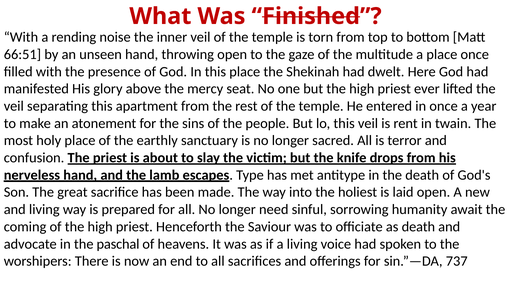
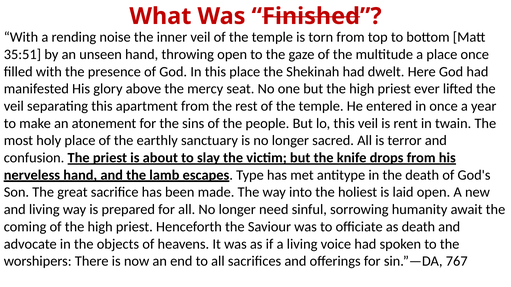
66:51: 66:51 -> 35:51
paschal: paschal -> objects
737: 737 -> 767
